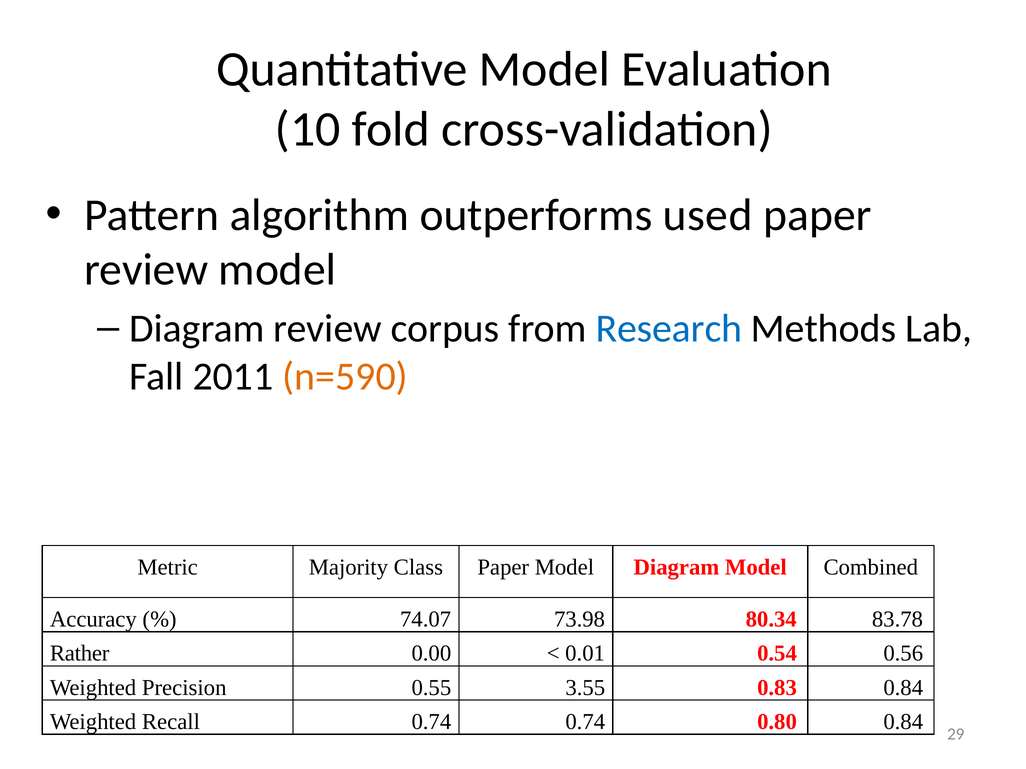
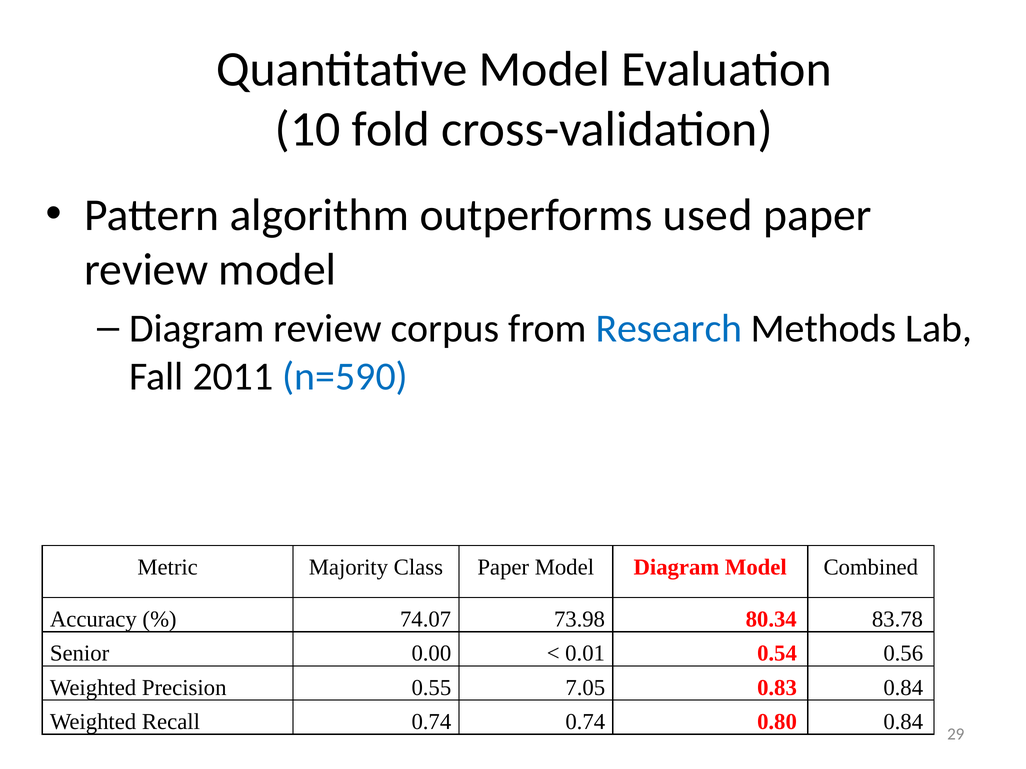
n=590 colour: orange -> blue
Rather: Rather -> Senior
3.55: 3.55 -> 7.05
